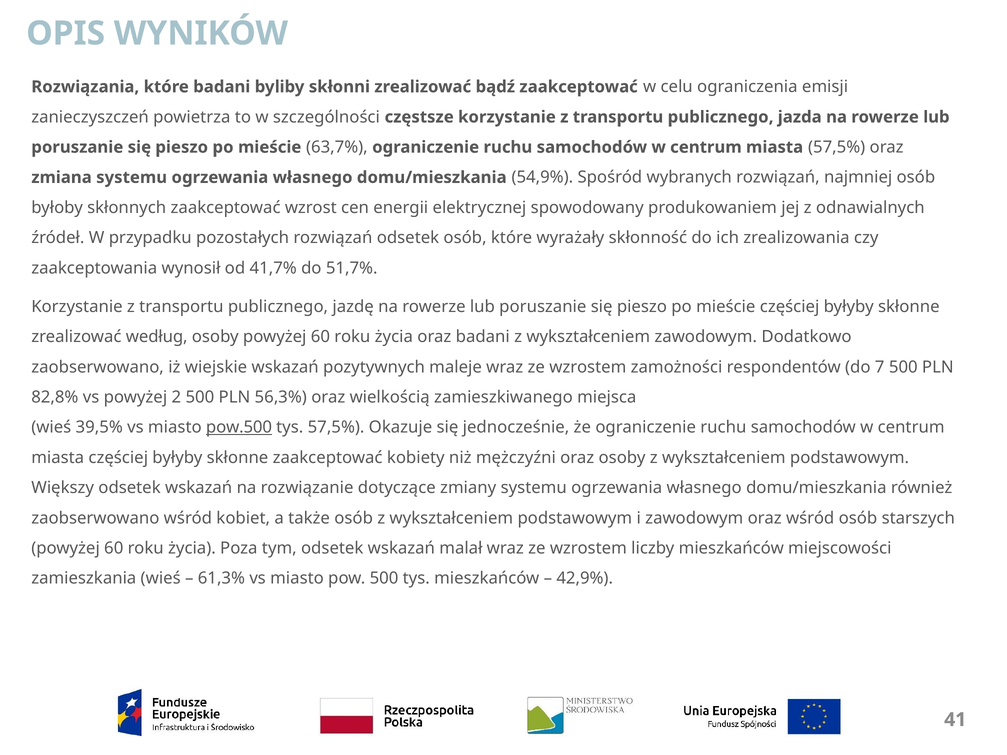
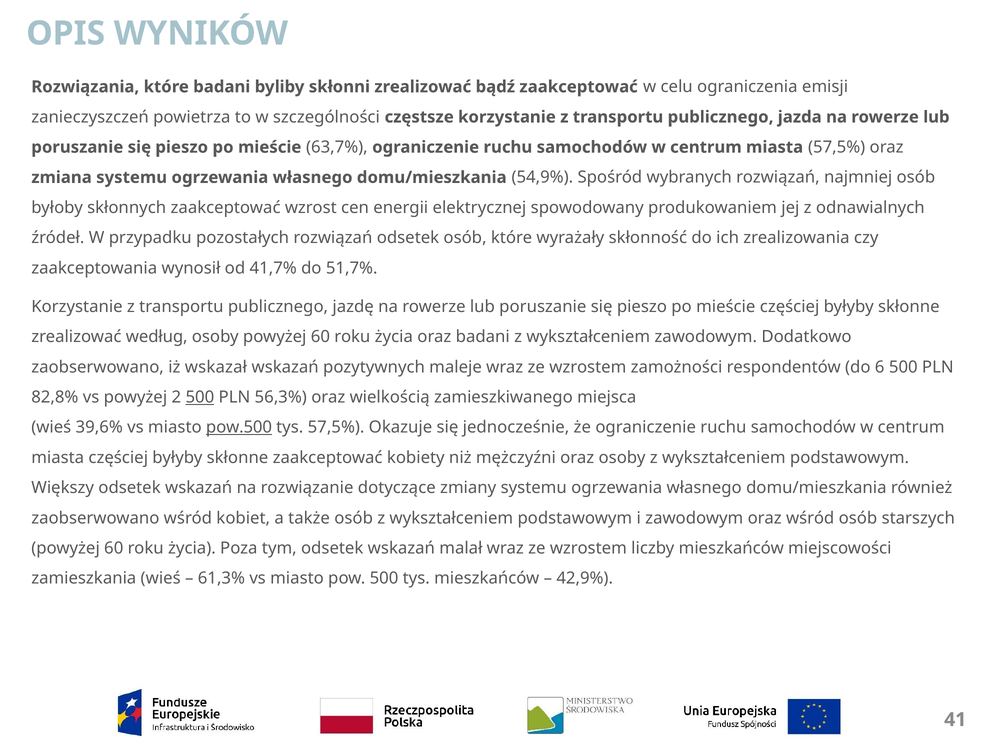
wiejskie: wiejskie -> wskazał
7: 7 -> 6
500 at (200, 397) underline: none -> present
39,5%: 39,5% -> 39,6%
